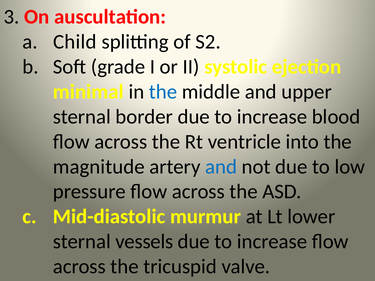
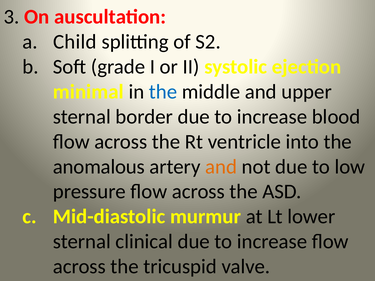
magnitude: magnitude -> anomalous
and at (221, 167) colour: blue -> orange
vessels: vessels -> clinical
